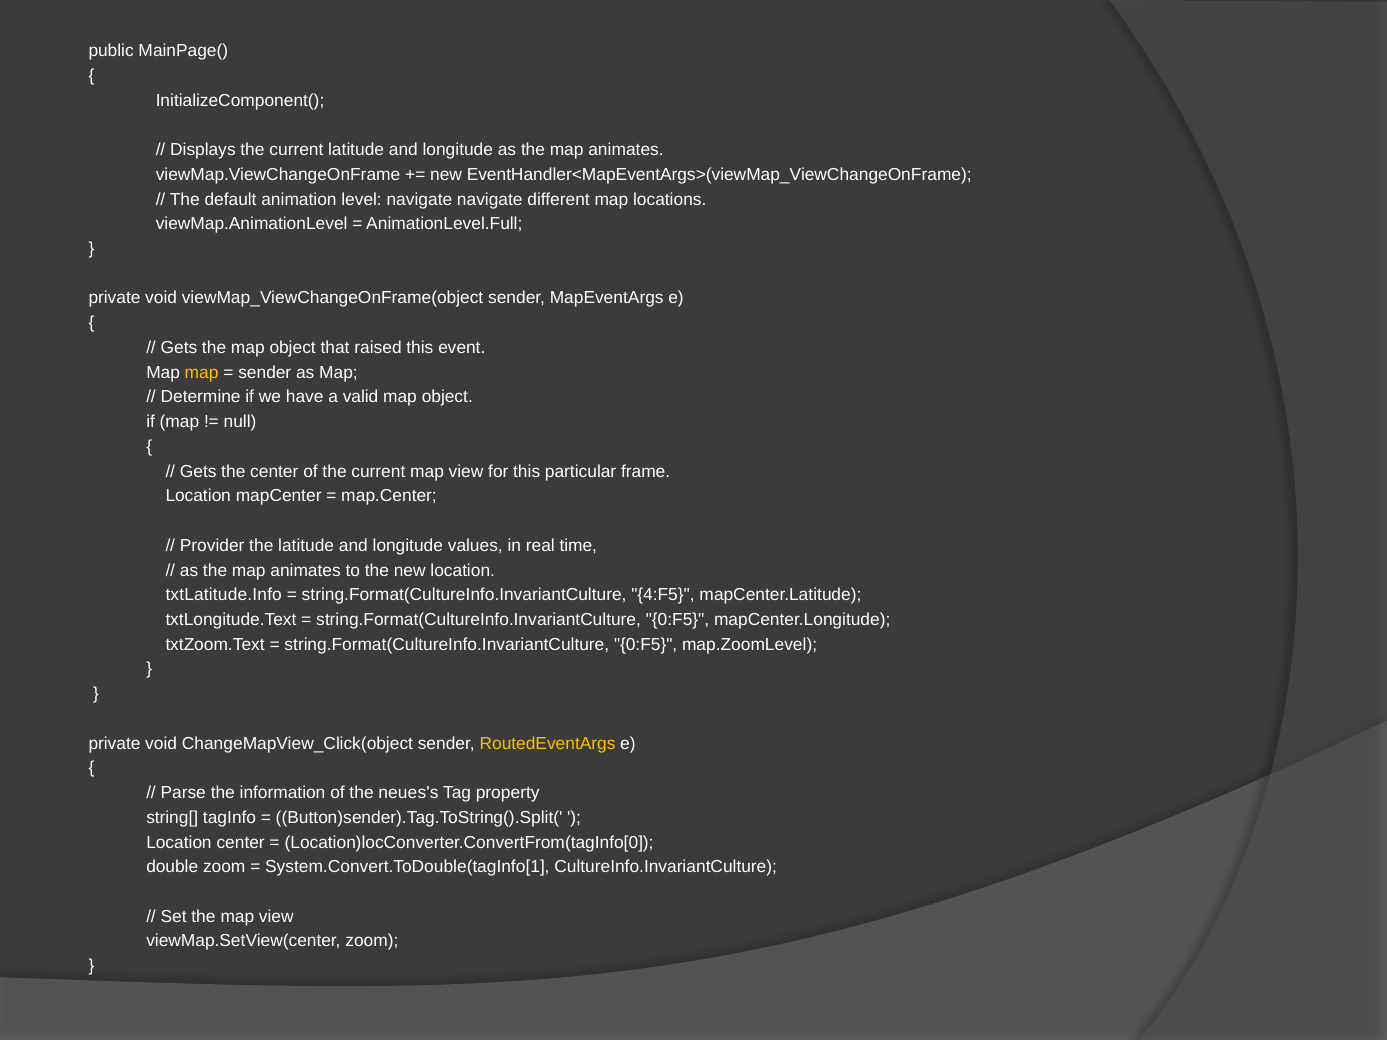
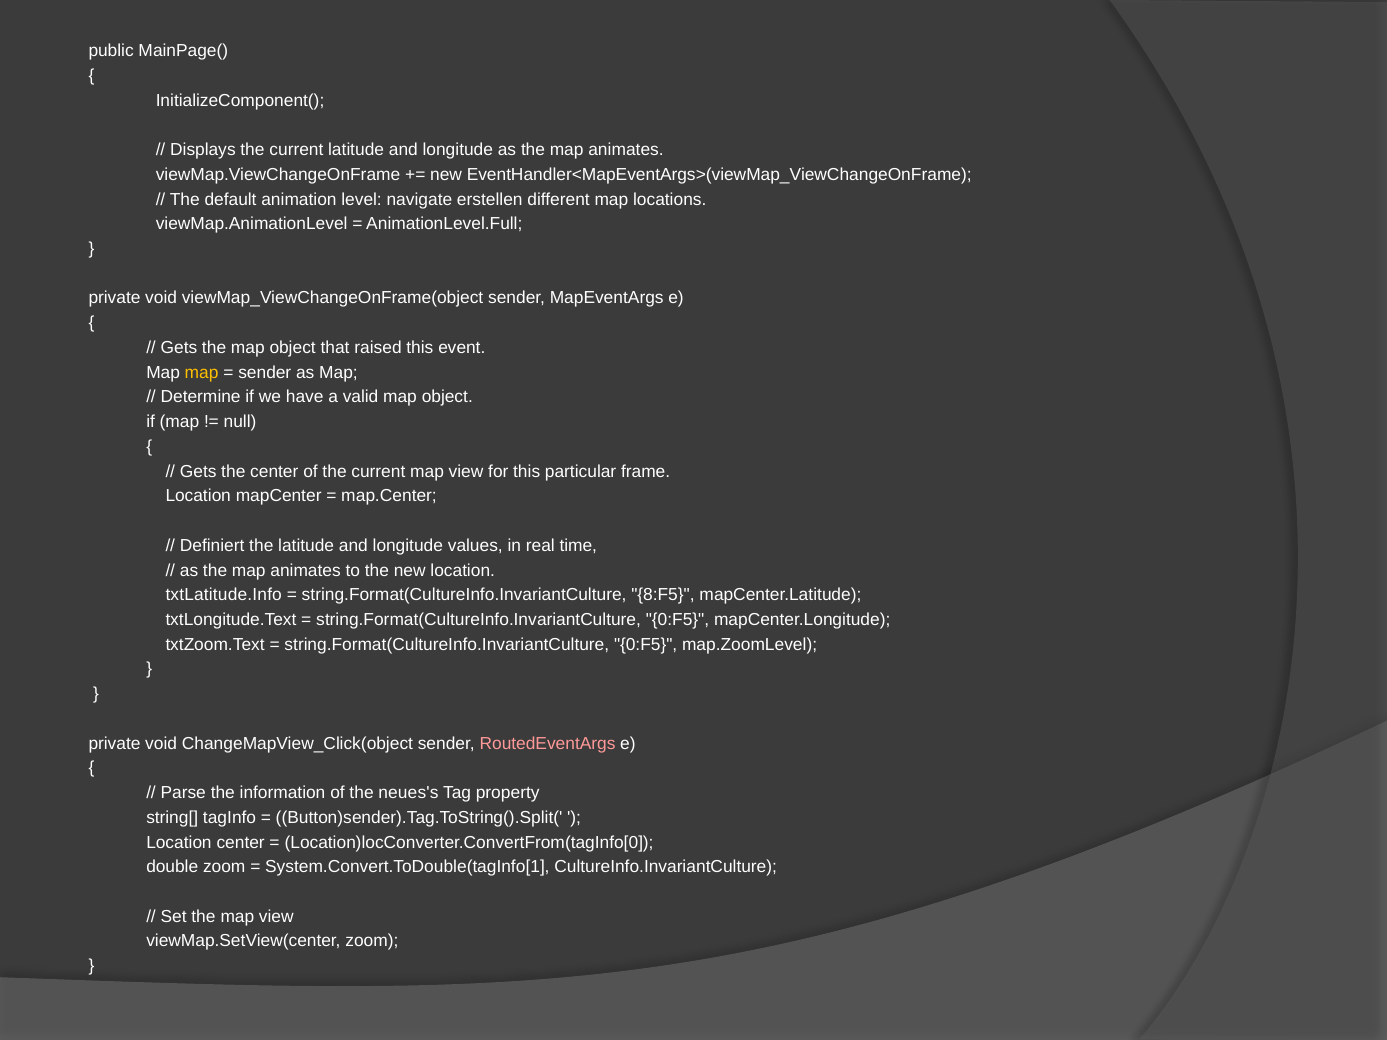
navigate navigate: navigate -> erstellen
Provider: Provider -> Definiert
4:F5: 4:F5 -> 8:F5
RoutedEventArgs colour: yellow -> pink
